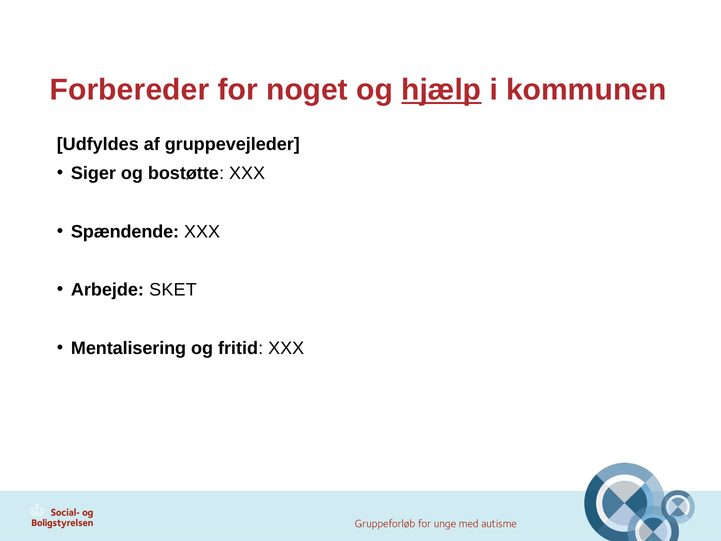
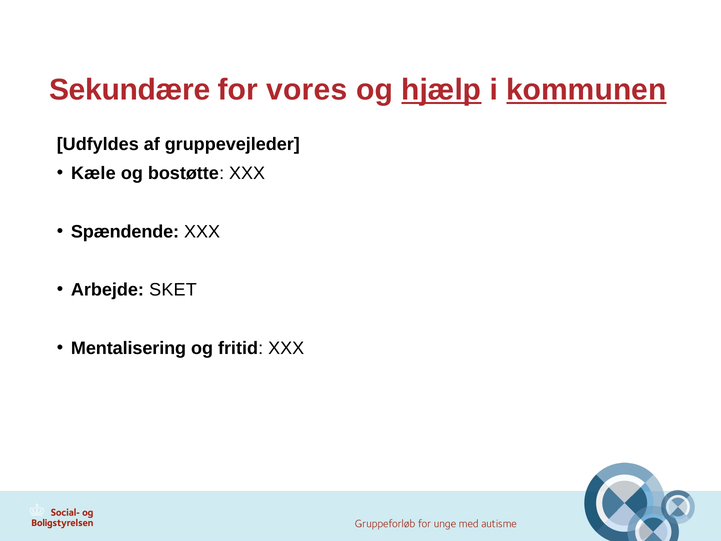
Forbereder: Forbereder -> Sekundære
noget: noget -> vores
kommunen underline: none -> present
Siger: Siger -> Kæle
